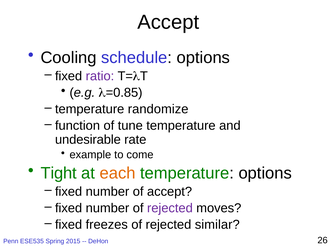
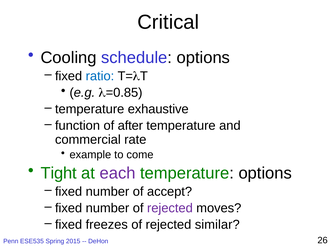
Accept at (168, 22): Accept -> Critical
ratio colour: purple -> blue
randomize: randomize -> exhaustive
tune: tune -> after
undesirable: undesirable -> commercial
each colour: orange -> purple
